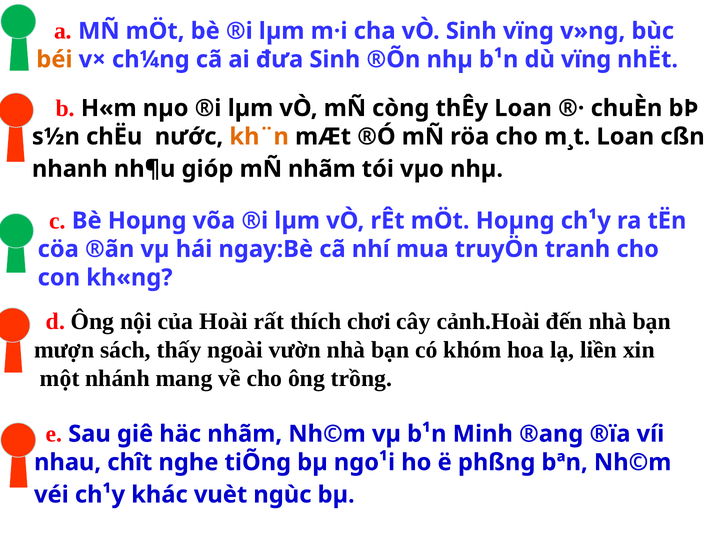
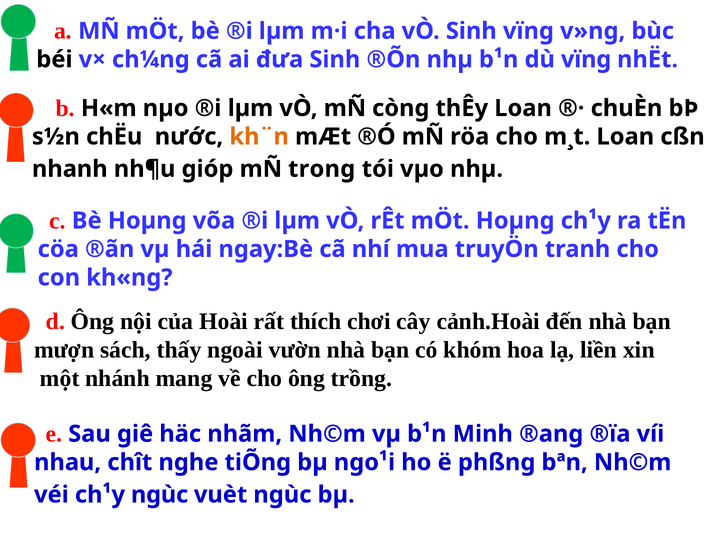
béi colour: orange -> black
mÑ nhãm: nhãm -> trong
ch¹y khác: khác -> ngùc
